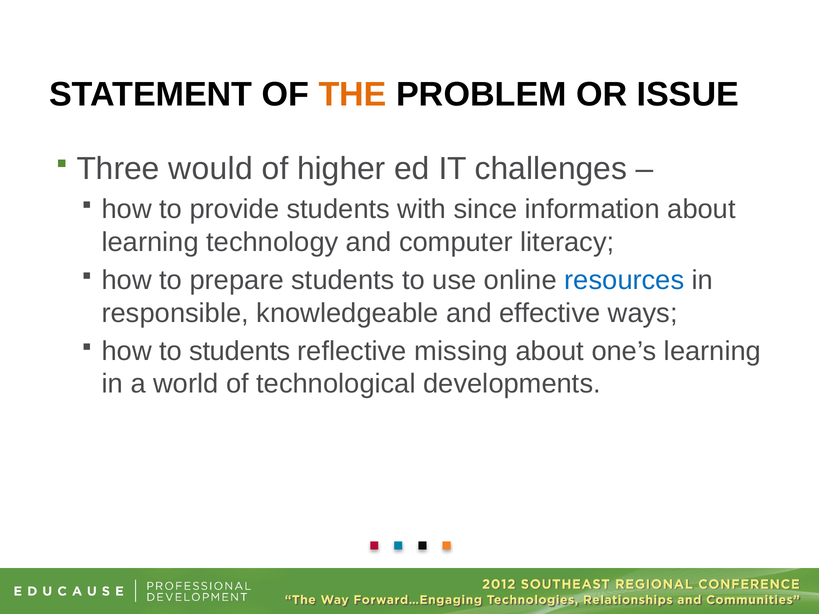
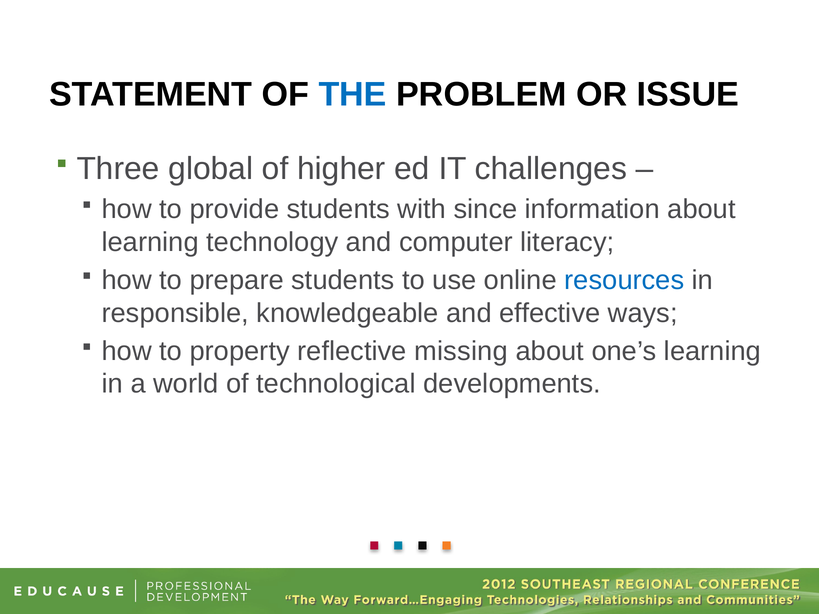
THE colour: orange -> blue
would: would -> global
to students: students -> property
